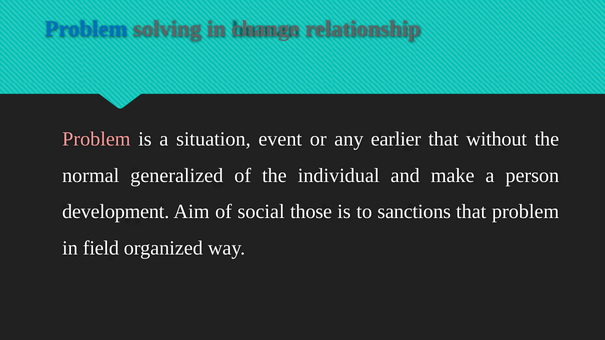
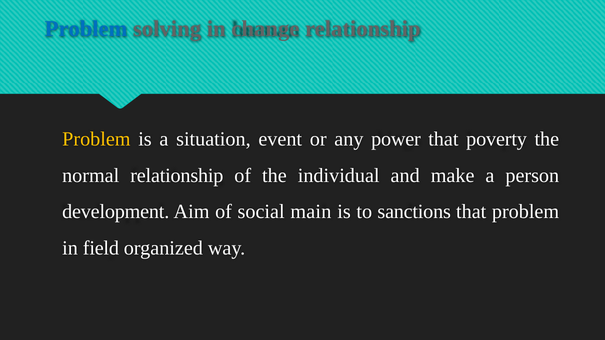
Problem at (96, 139) colour: pink -> yellow
earlier: earlier -> power
without: without -> poverty
normal generalized: generalized -> relationship
those: those -> main
